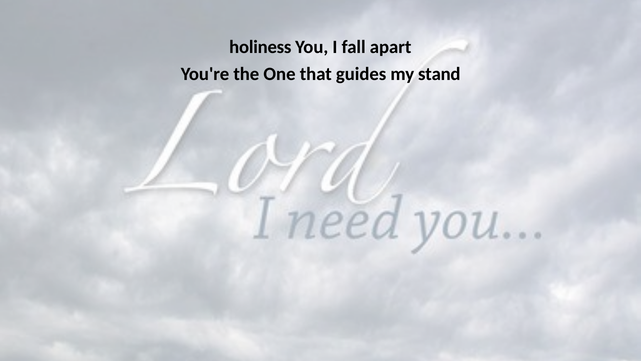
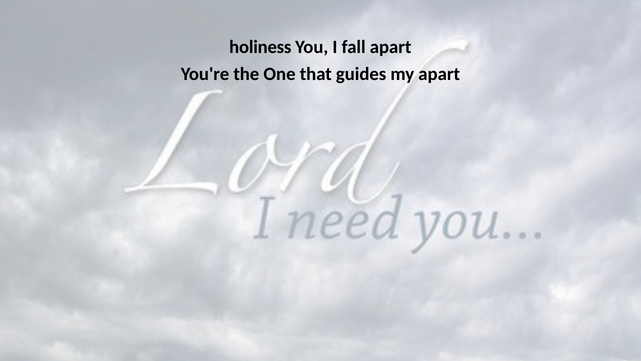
my stand: stand -> apart
